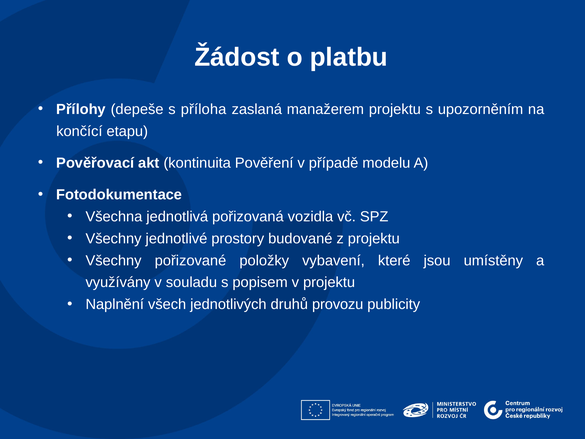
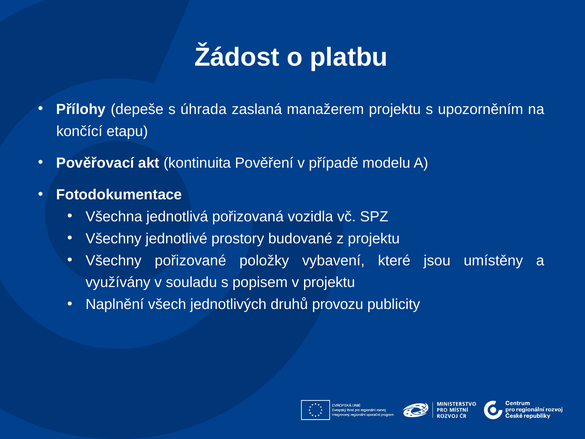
příloha: příloha -> úhrada
